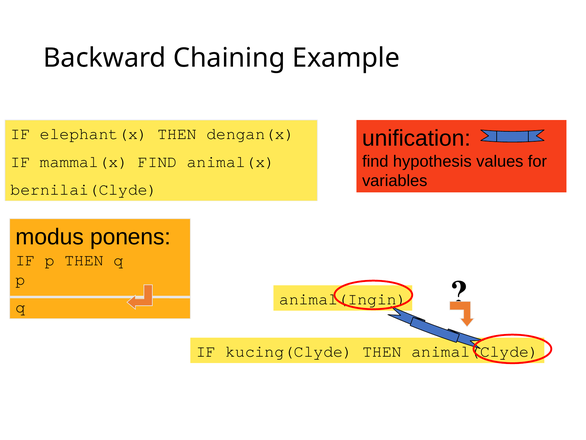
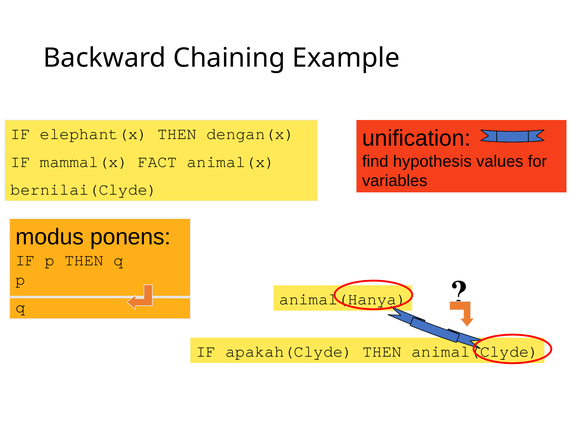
mammal(x FIND: FIND -> FACT
animal(Ingin: animal(Ingin -> animal(Hanya
kucing(Clyde: kucing(Clyde -> apakah(Clyde
